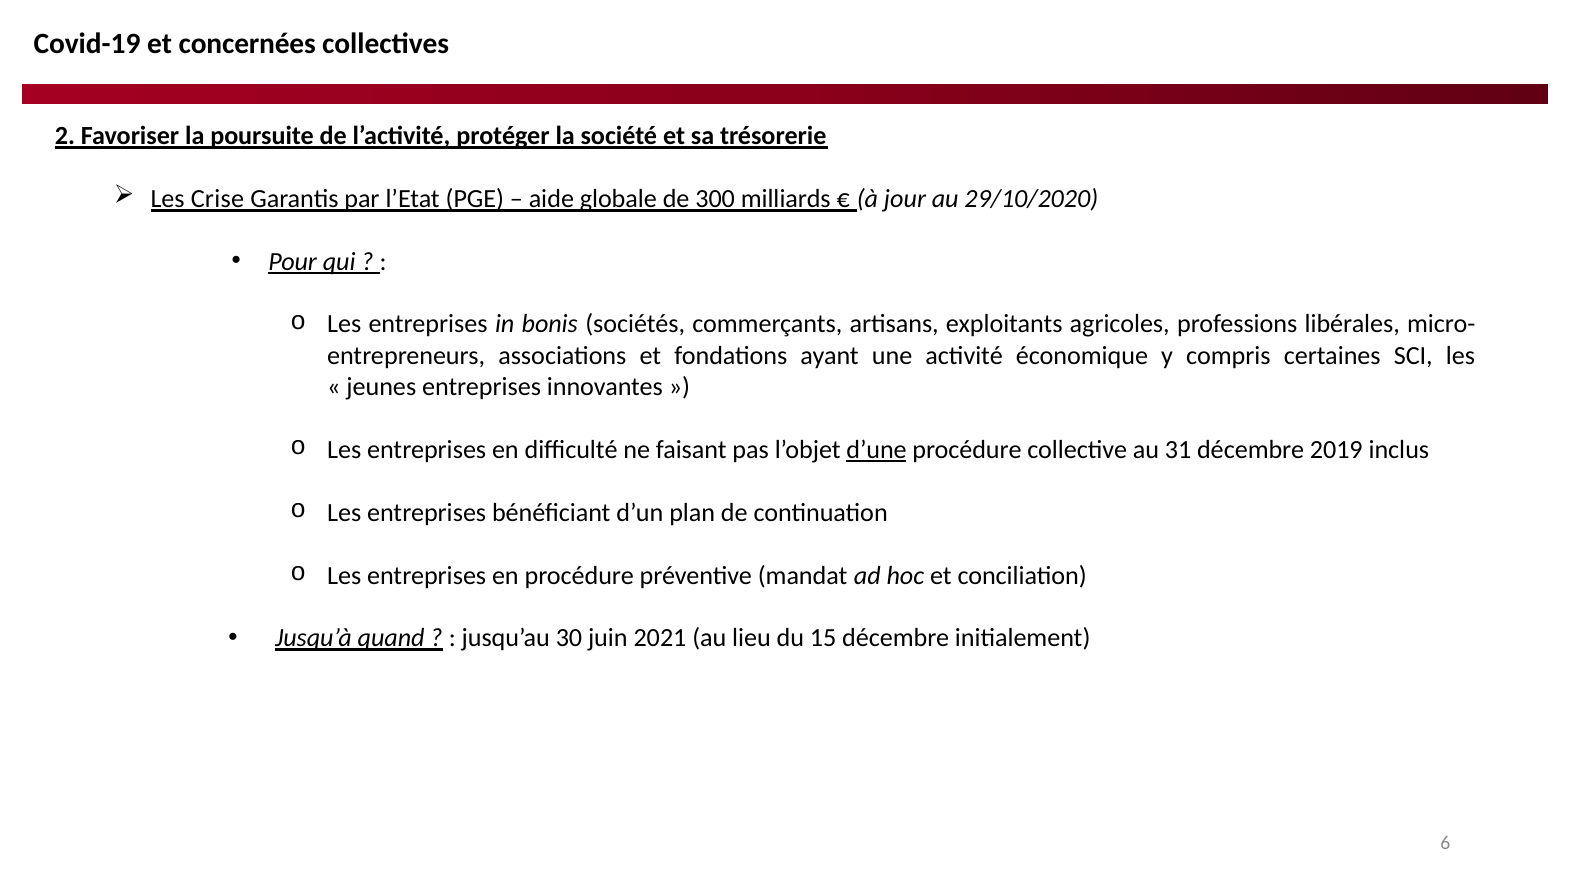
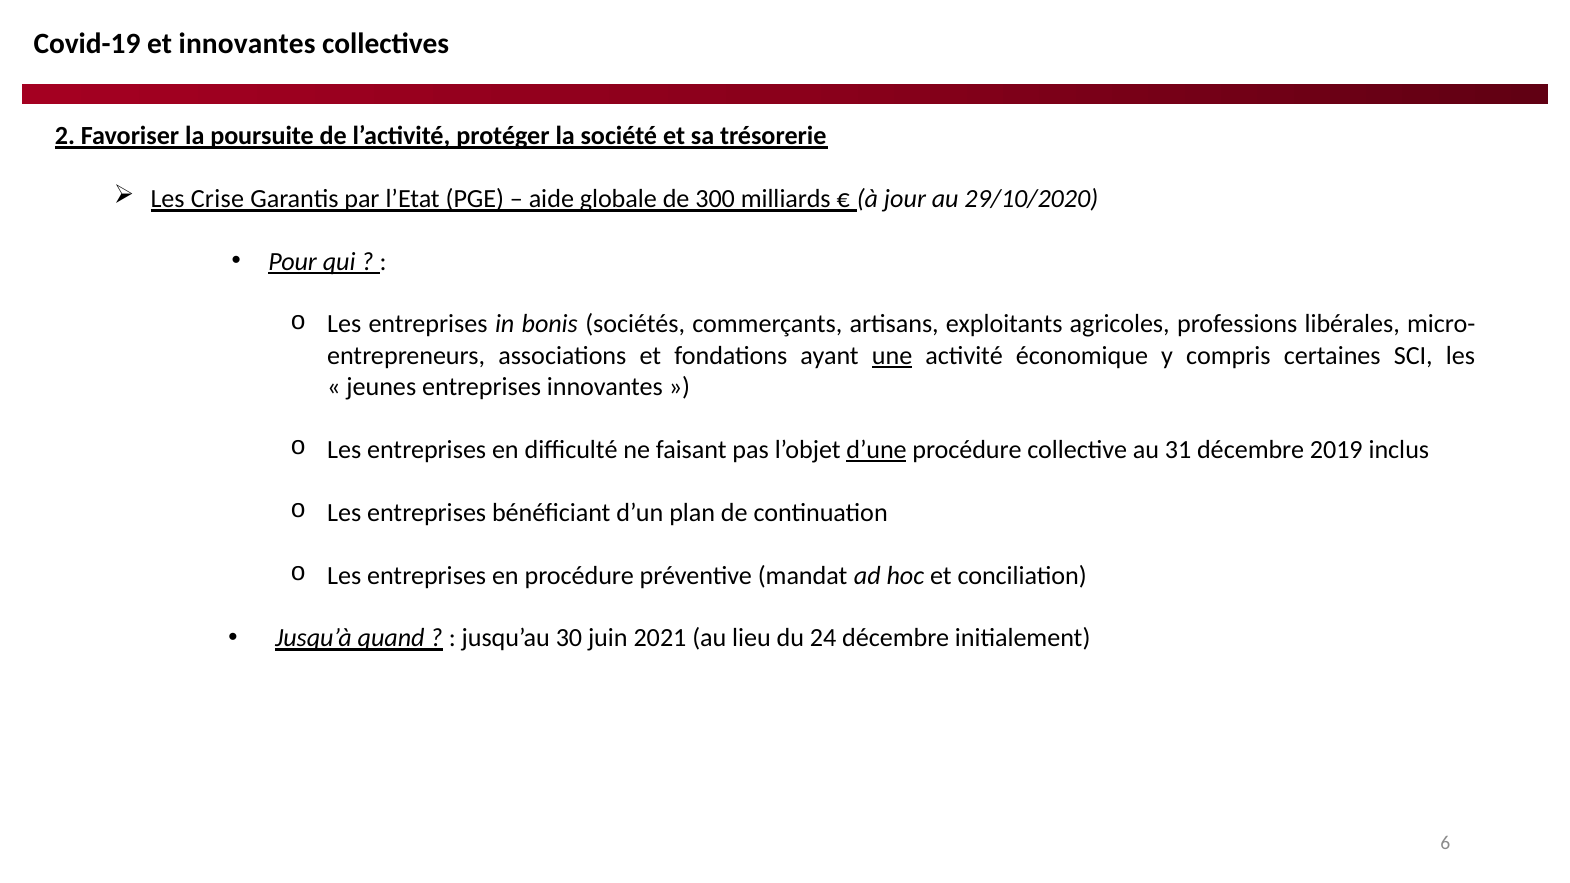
et concernées: concernées -> innovantes
une underline: none -> present
15: 15 -> 24
